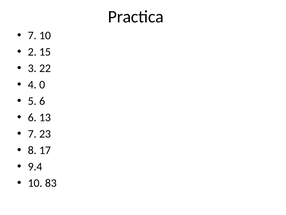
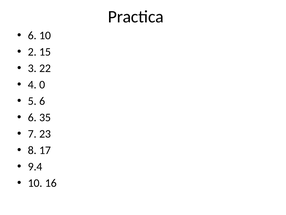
7 at (32, 35): 7 -> 6
13: 13 -> 35
83: 83 -> 16
